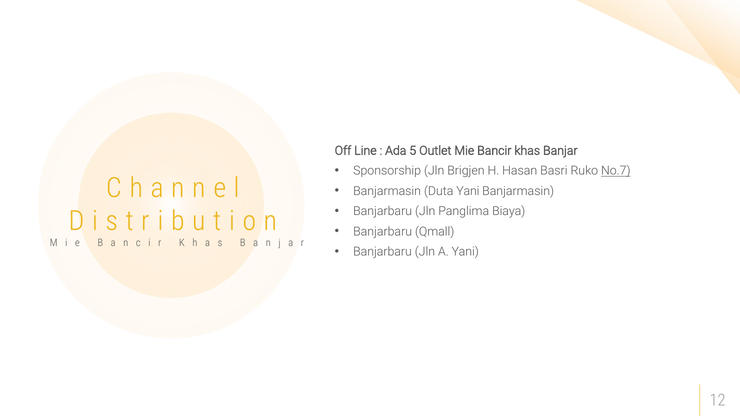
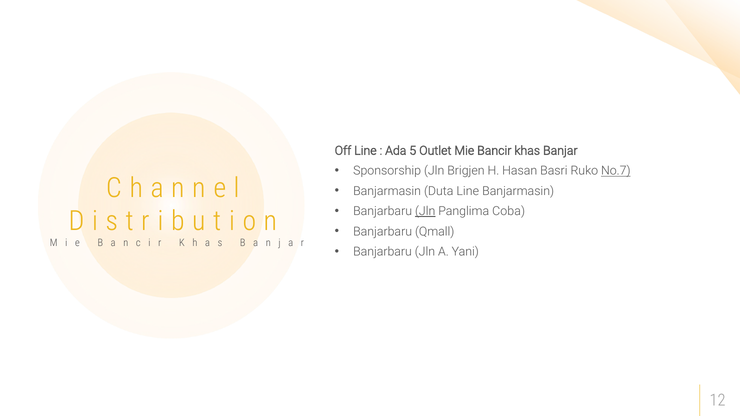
Duta Yani: Yani -> Line
Jln at (425, 211) underline: none -> present
Biaya: Biaya -> Coba
